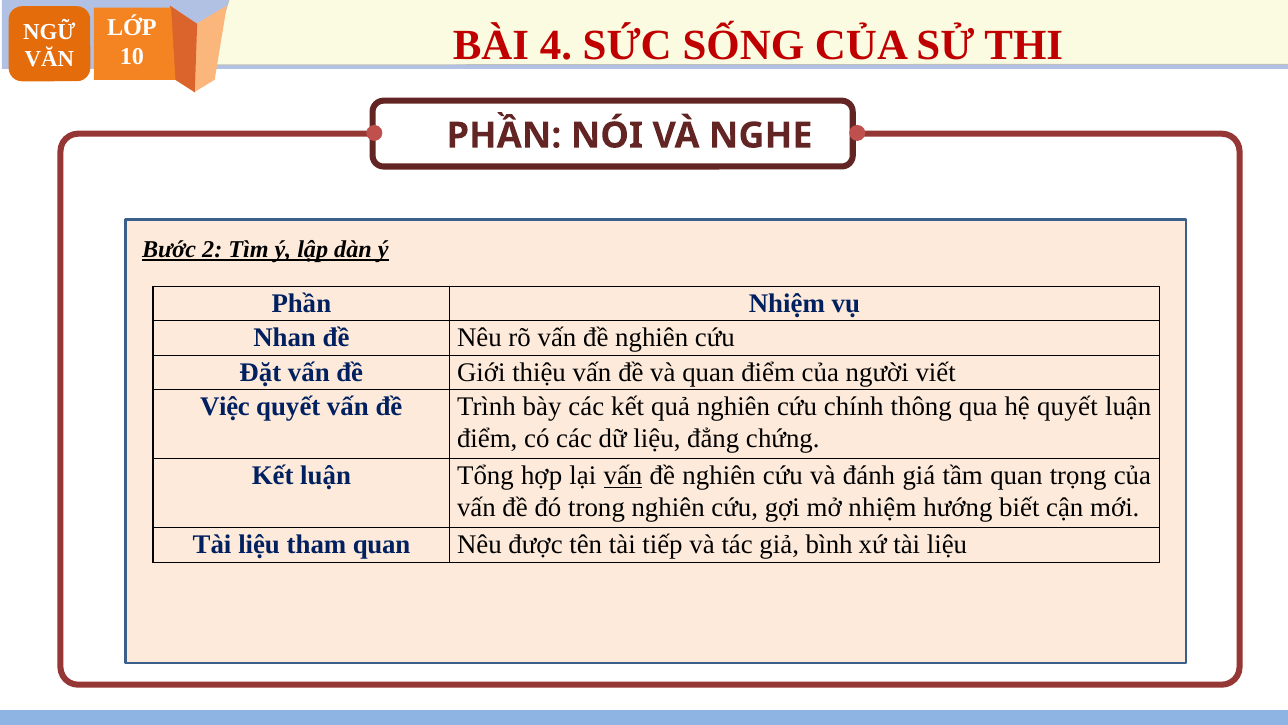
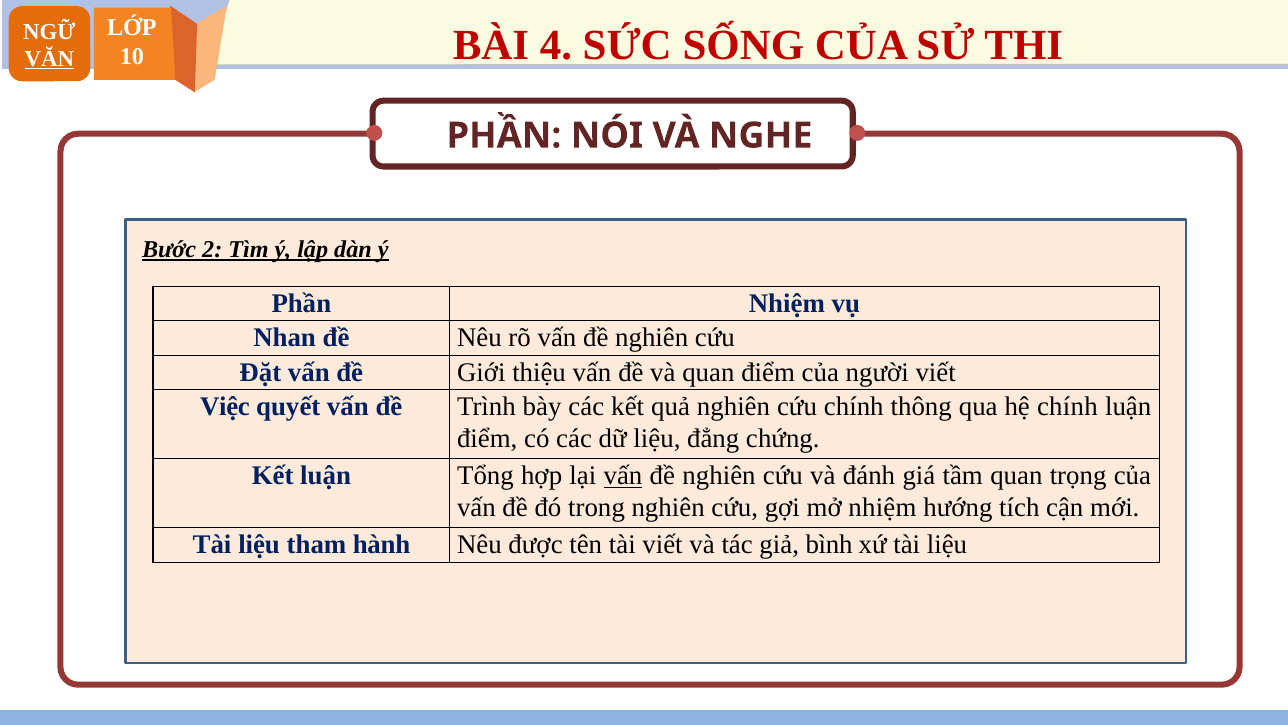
VĂN underline: none -> present
hệ quyết: quyết -> chính
biết: biết -> tích
tham quan: quan -> hành
tài tiếp: tiếp -> viết
